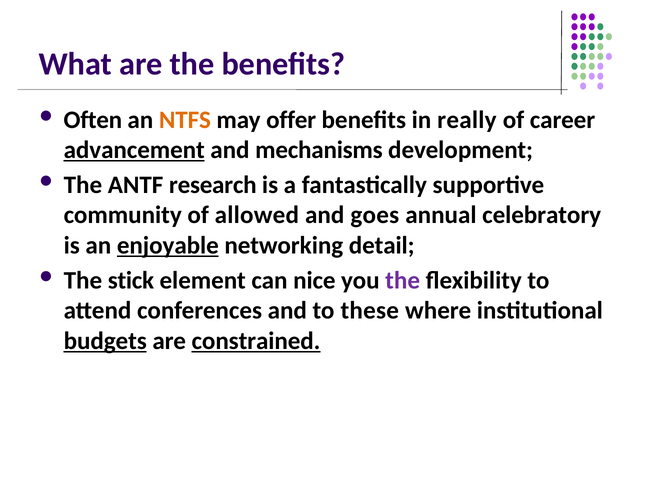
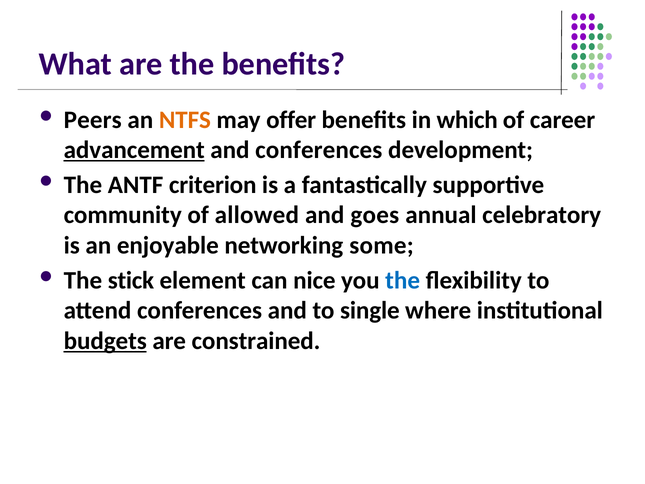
Often: Often -> Peers
really: really -> which
and mechanisms: mechanisms -> conferences
research: research -> criterion
enjoyable underline: present -> none
detail: detail -> some
the at (403, 280) colour: purple -> blue
these: these -> single
constrained underline: present -> none
